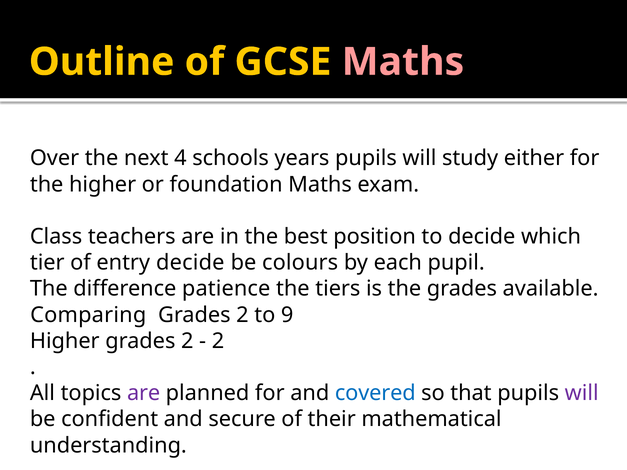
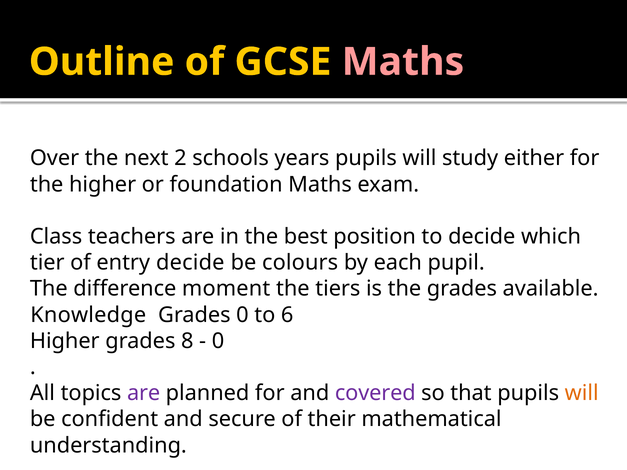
4: 4 -> 2
patience: patience -> moment
Comparing: Comparing -> Knowledge
2 at (242, 315): 2 -> 0
9: 9 -> 6
Higher grades 2: 2 -> 8
2 at (218, 341): 2 -> 0
covered colour: blue -> purple
will at (582, 393) colour: purple -> orange
